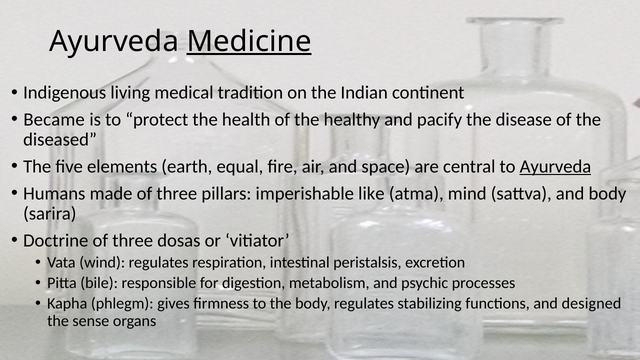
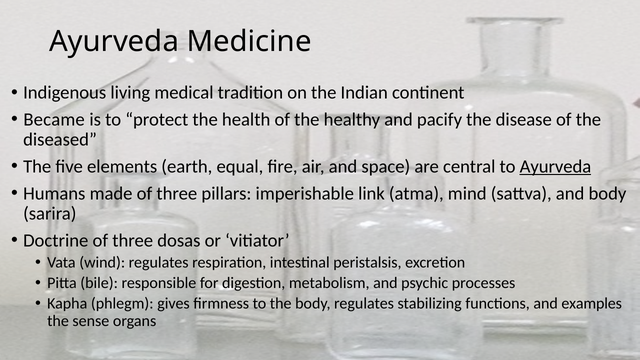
Medicine underline: present -> none
like: like -> link
designed: designed -> examples
